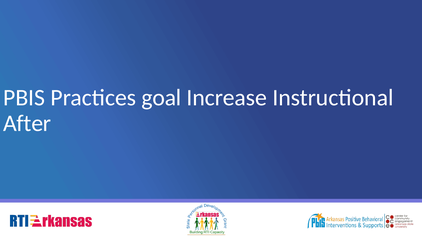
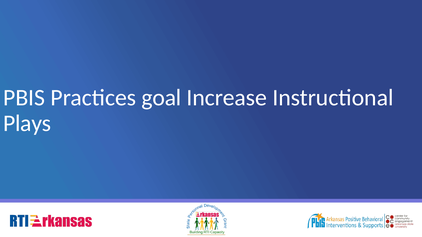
After: After -> Plays
